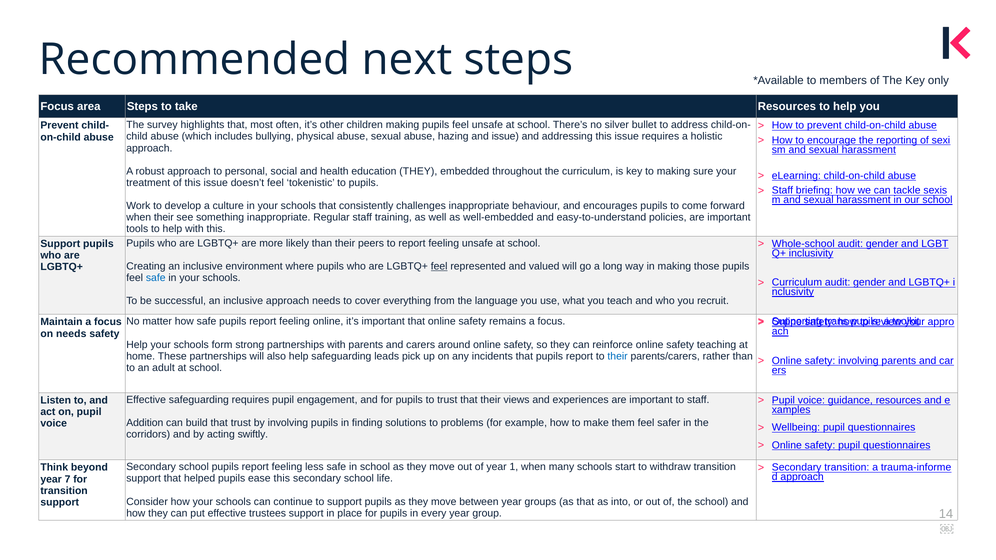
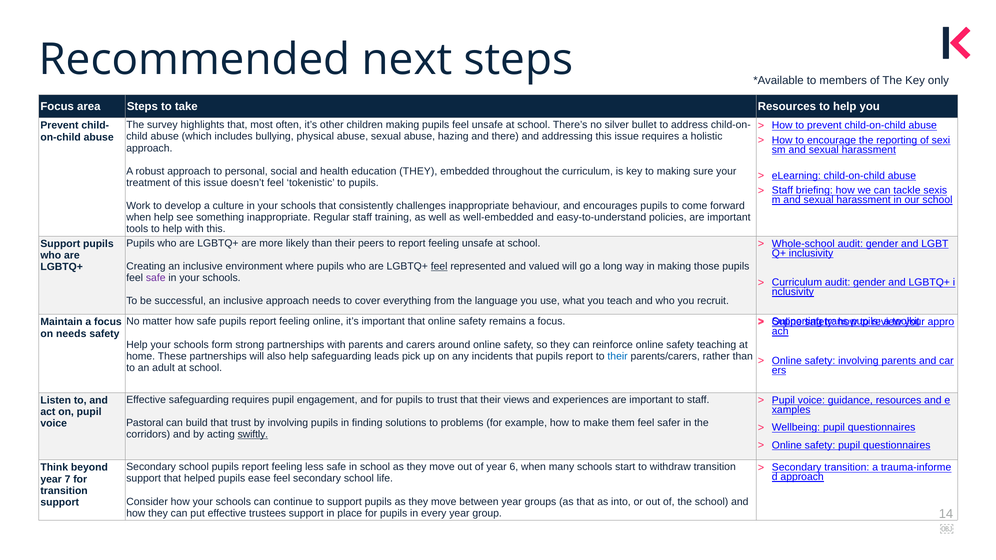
and issue: issue -> there
when their: their -> help
safe at (156, 278) colour: blue -> purple
Addition: Addition -> Pastoral
swiftly underline: none -> present
1: 1 -> 6
ease this: this -> feel
